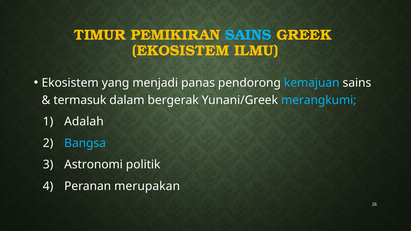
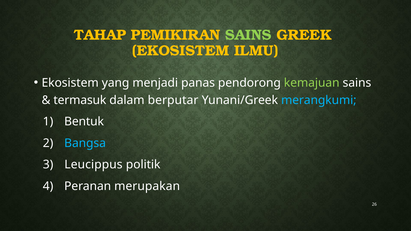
TIMUR: TIMUR -> TAHAP
SAINS at (248, 35) colour: light blue -> light green
kemajuan colour: light blue -> light green
bergerak: bergerak -> berputar
Adalah: Adalah -> Bentuk
Astronomi: Astronomi -> Leucippus
